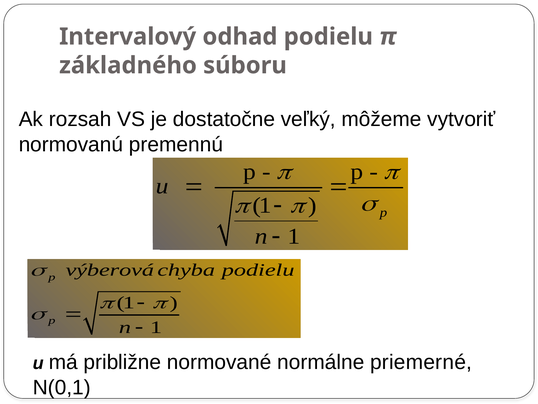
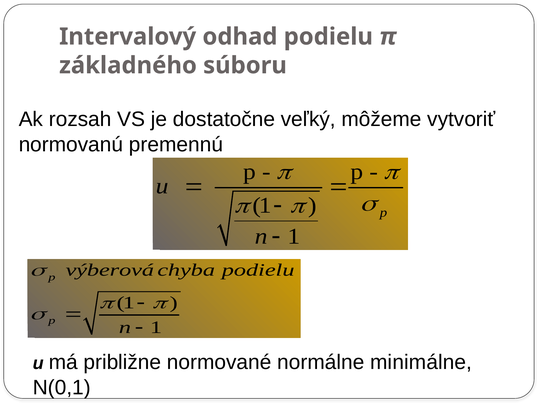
priemerné: priemerné -> minimálne
